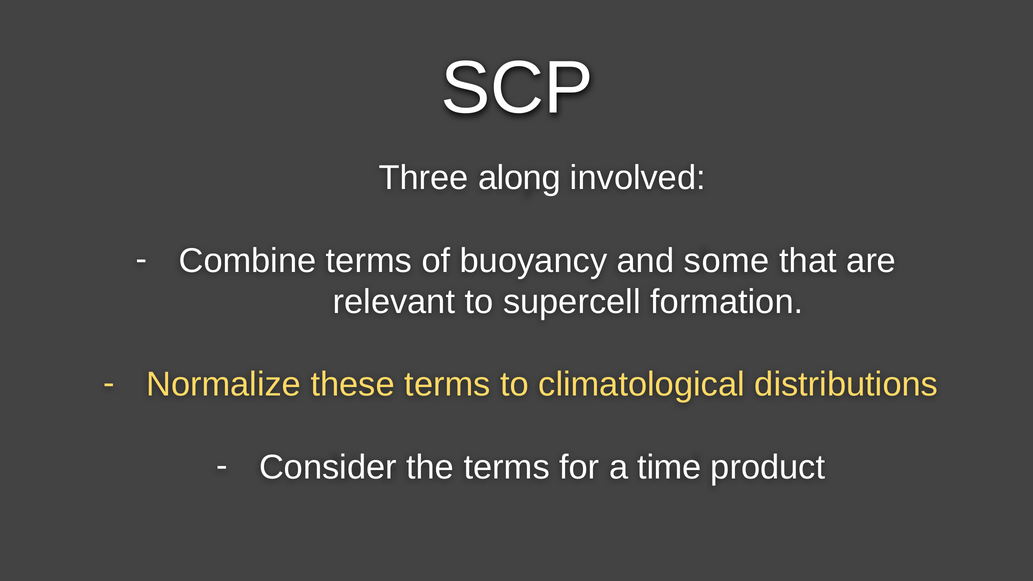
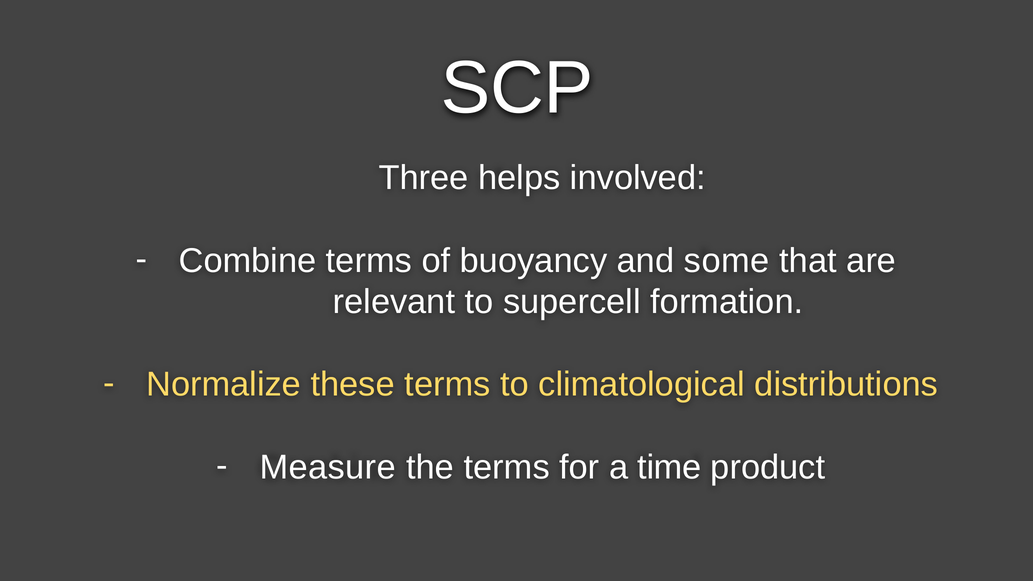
along: along -> helps
Consider: Consider -> Measure
